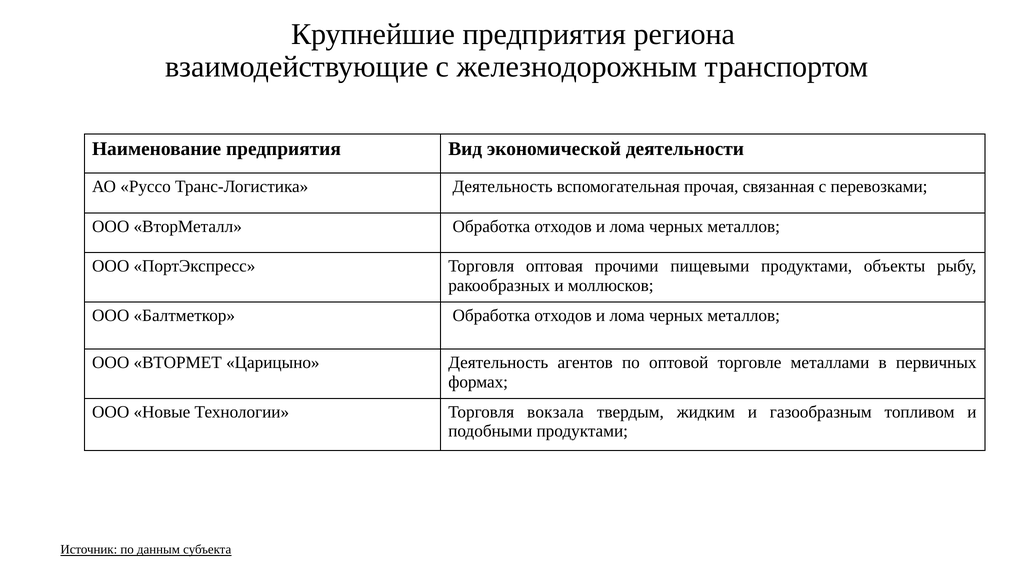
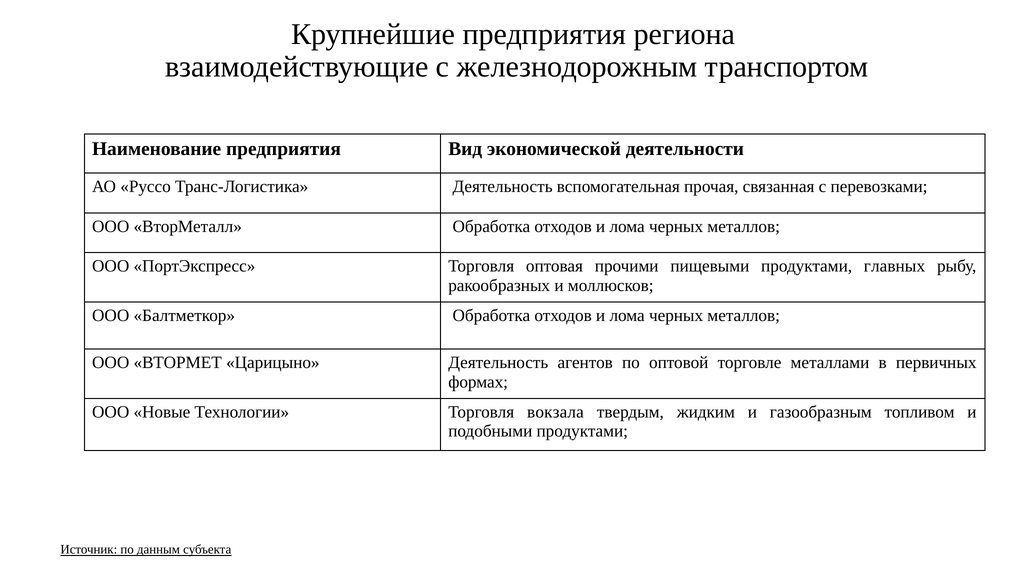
объекты: объекты -> главных
